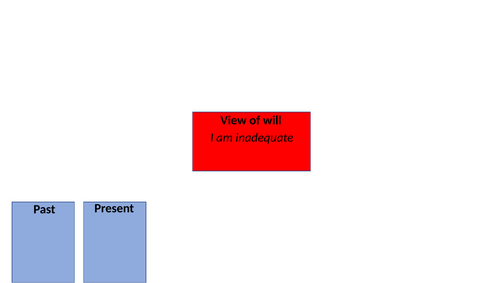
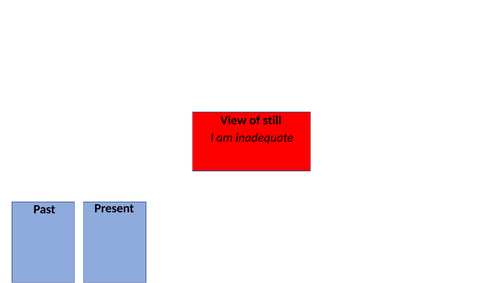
will: will -> still
